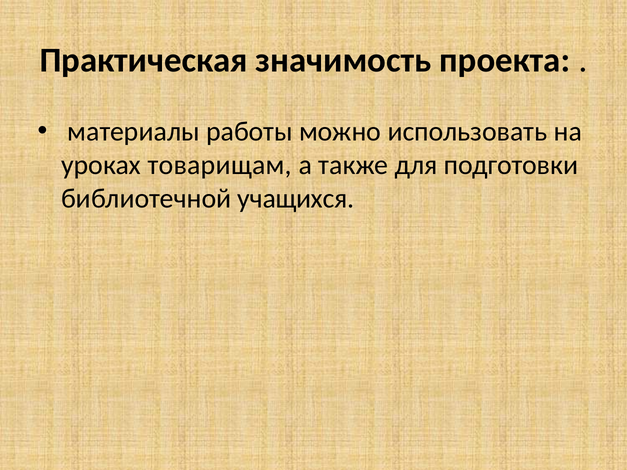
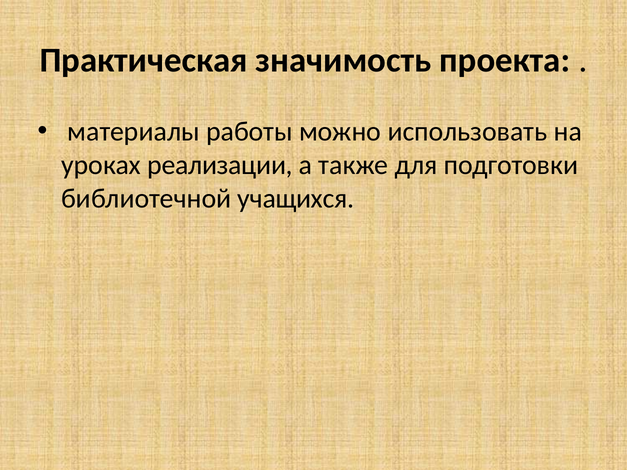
товарищам: товарищам -> реализации
